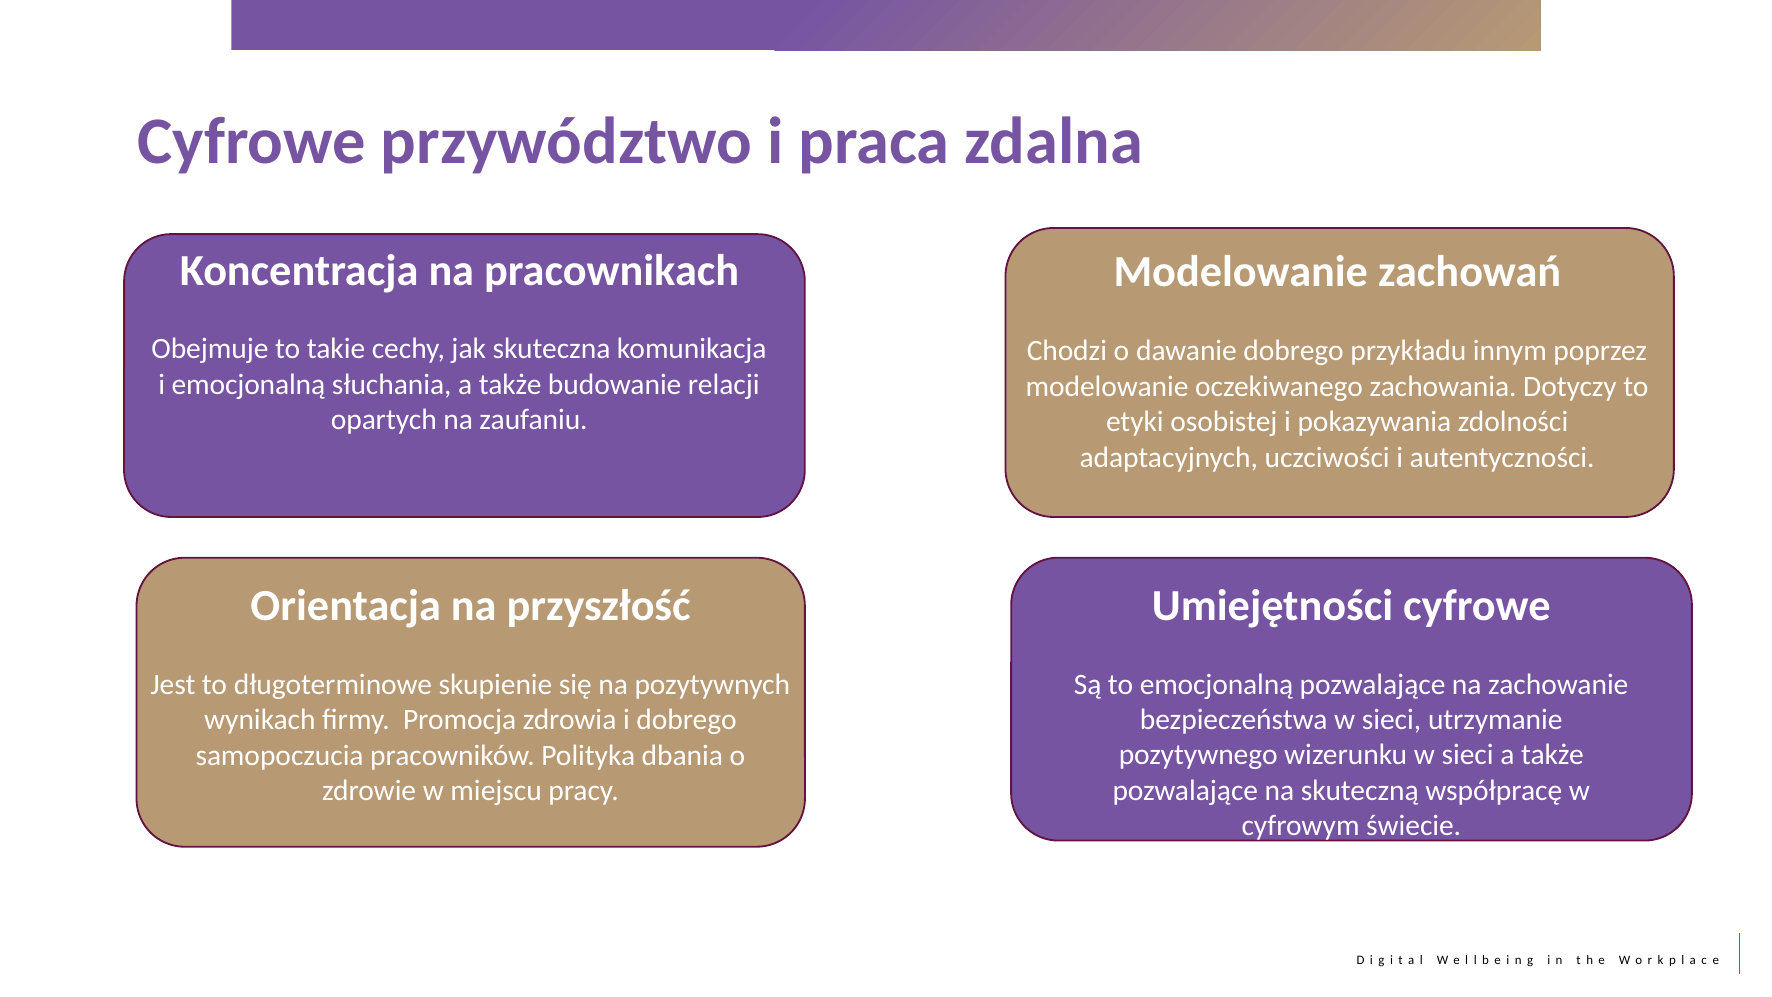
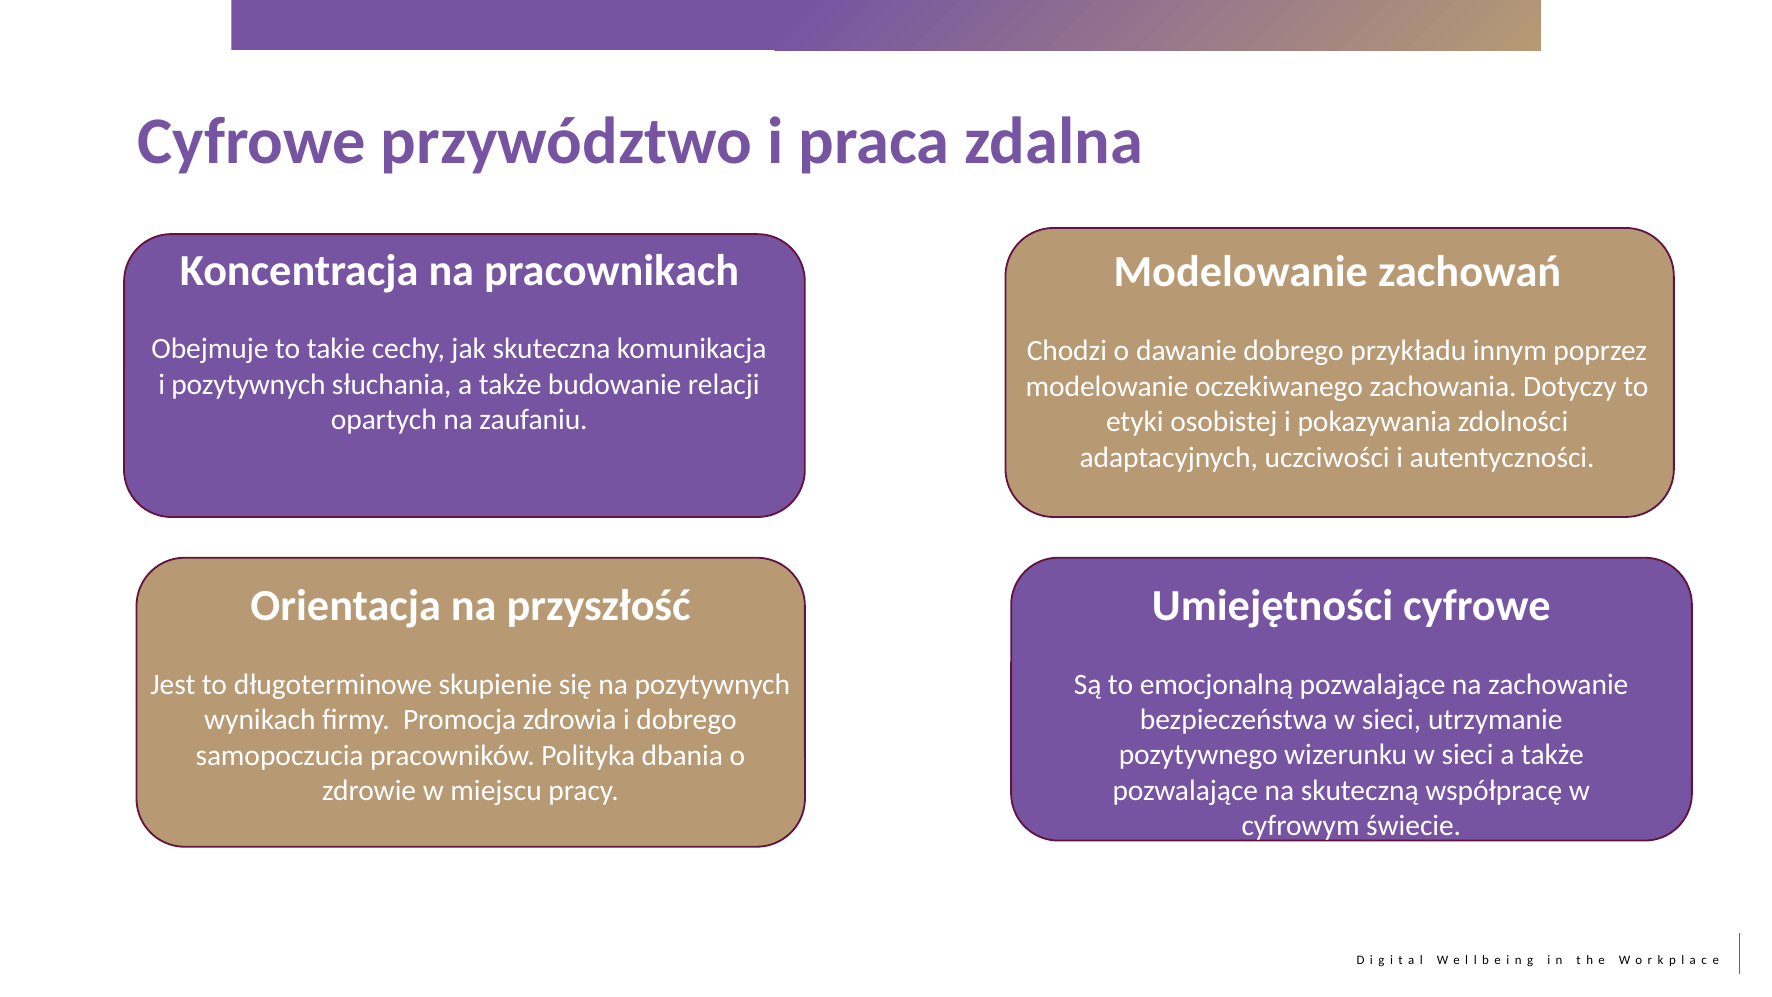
i emocjonalną: emocjonalną -> pozytywnych
